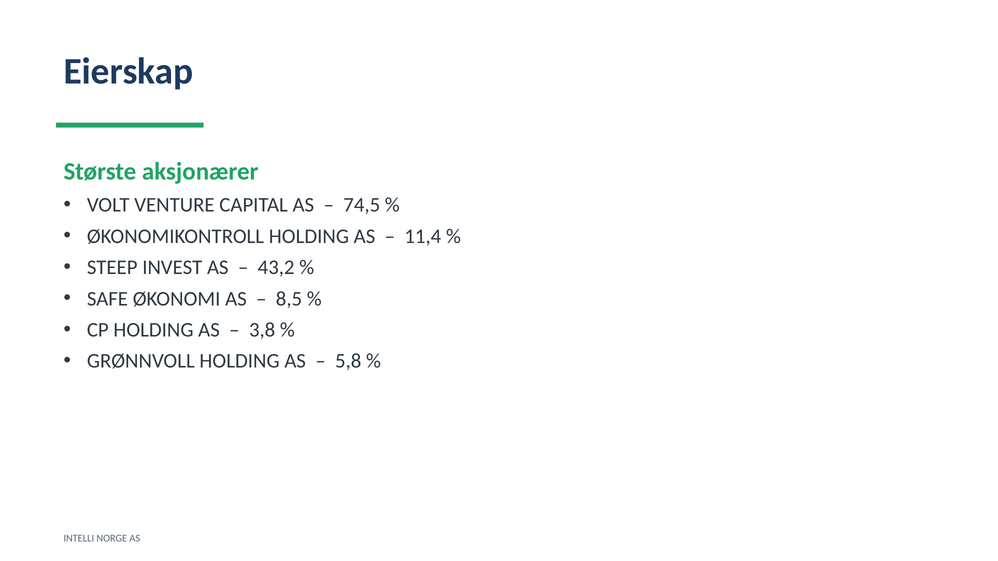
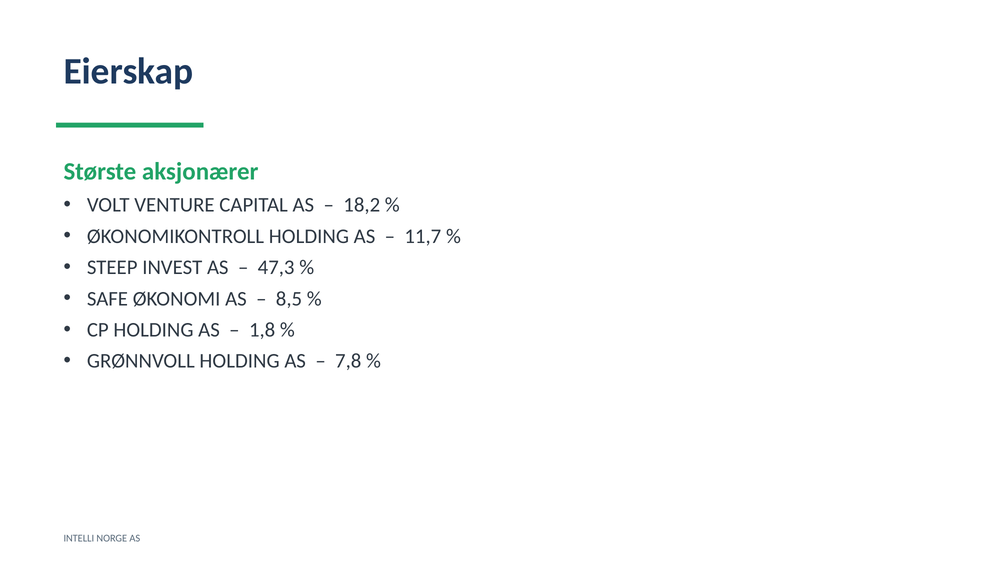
74,5: 74,5 -> 18,2
11,4: 11,4 -> 11,7
43,2: 43,2 -> 47,3
3,8: 3,8 -> 1,8
5,8: 5,8 -> 7,8
